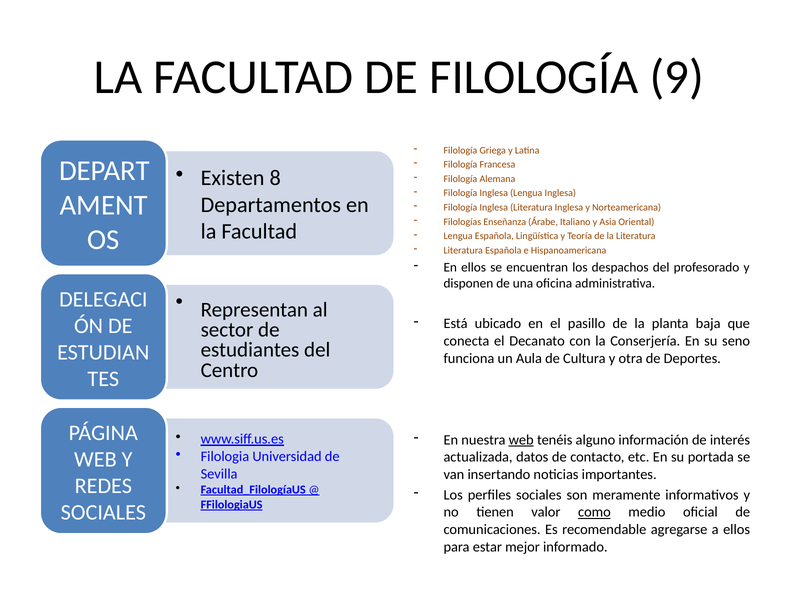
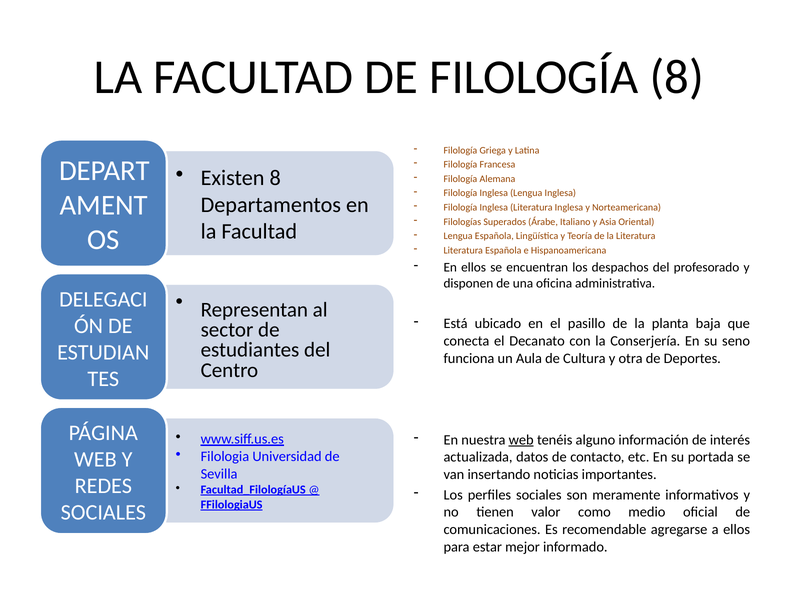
FILOLOGÍA 9: 9 -> 8
Enseñanza: Enseñanza -> Superados
como underline: present -> none
